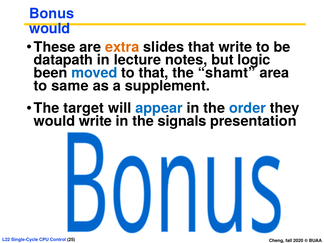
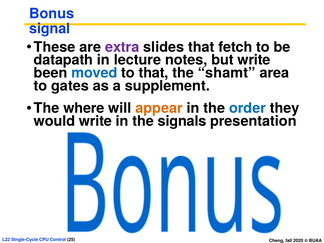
would at (50, 29): would -> signal
extra colour: orange -> purple
that write: write -> fetch
but logic: logic -> write
same: same -> gates
target: target -> where
appear colour: blue -> orange
